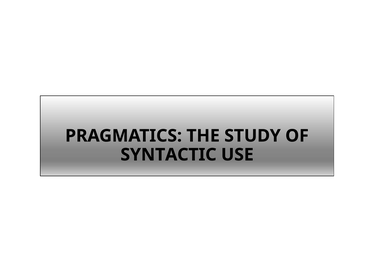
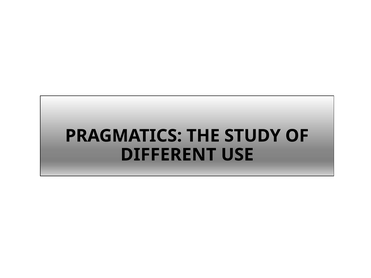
SYNTACTIC: SYNTACTIC -> DIFFERENT
